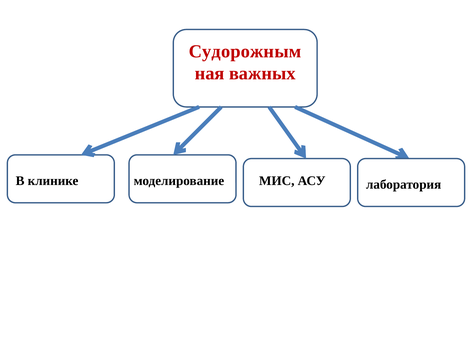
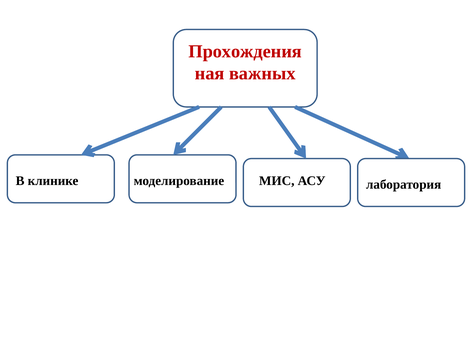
Судорожным: Судорожным -> Прохождения
